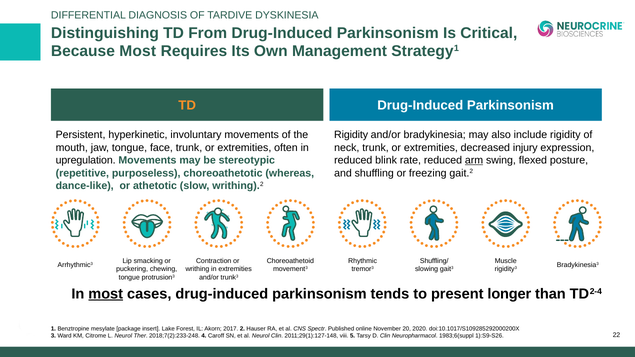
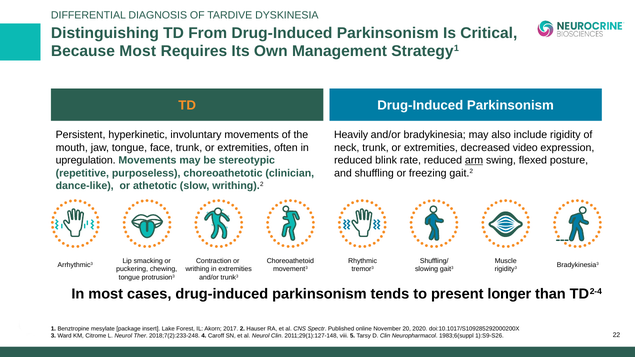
Rigidity at (351, 135): Rigidity -> Heavily
injury: injury -> video
whereas: whereas -> clinician
most at (106, 294) underline: present -> none
